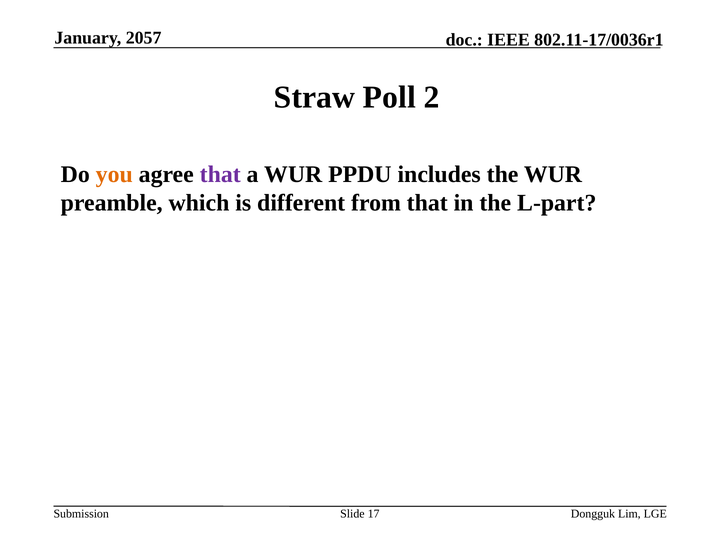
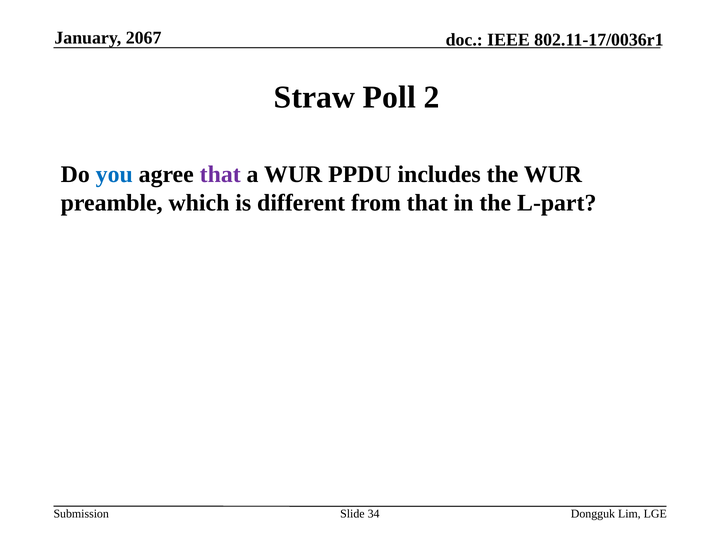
2057: 2057 -> 2067
you colour: orange -> blue
17: 17 -> 34
